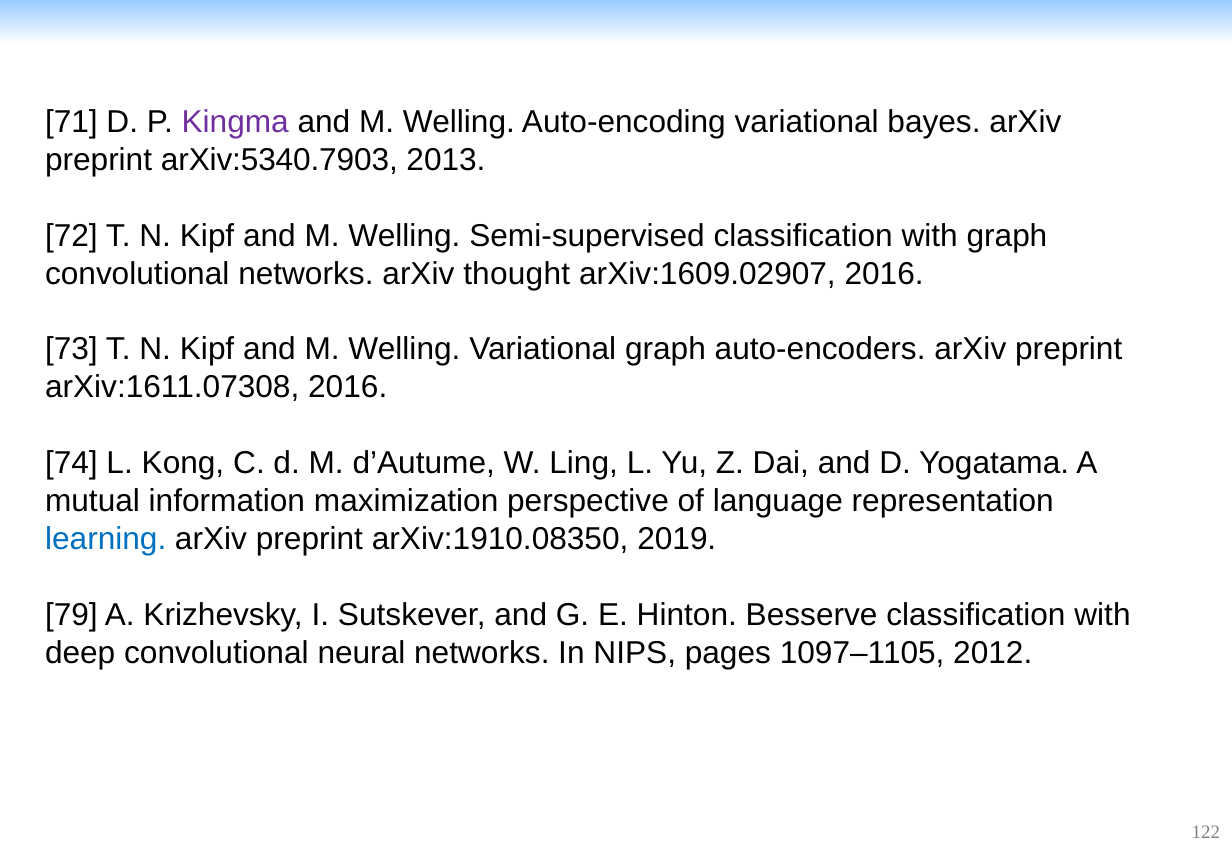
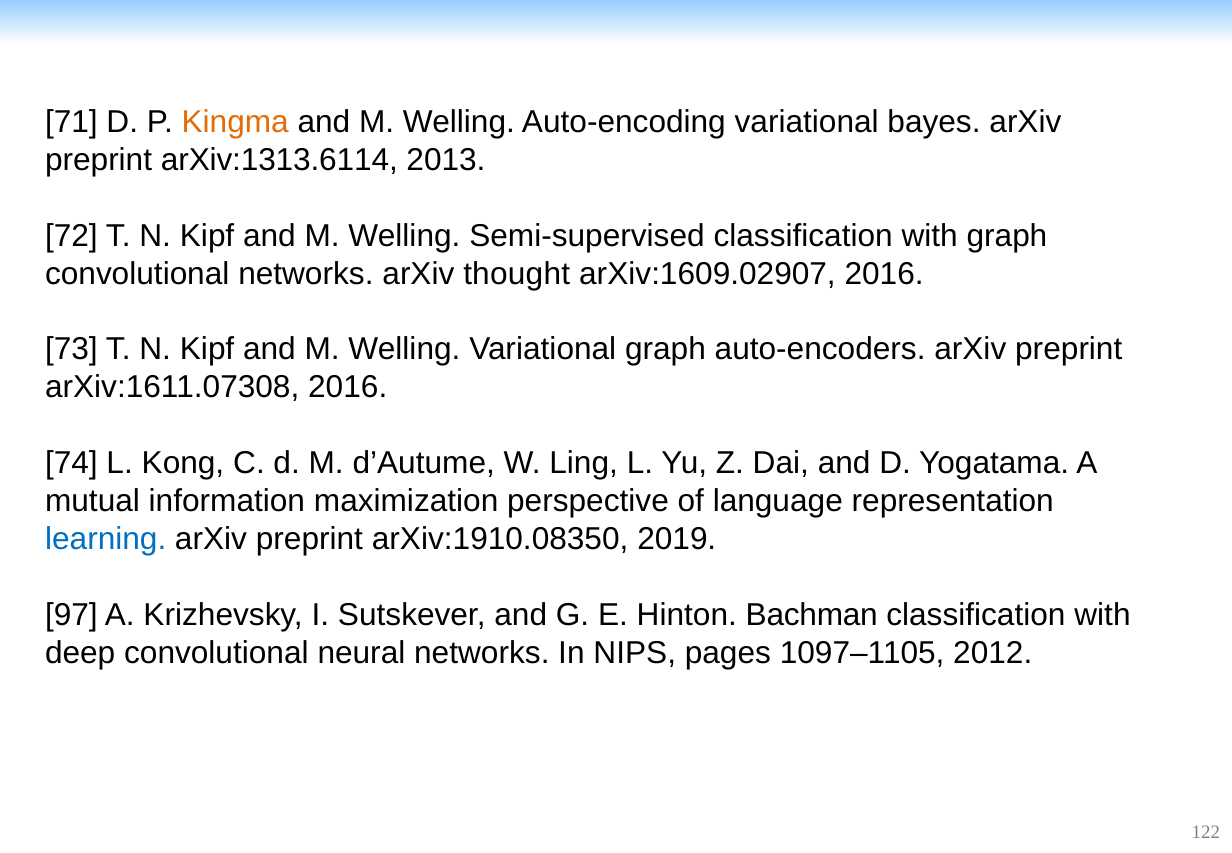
Kingma colour: purple -> orange
arXiv:5340.7903: arXiv:5340.7903 -> arXiv:1313.6114
79: 79 -> 97
Besserve: Besserve -> Bachman
